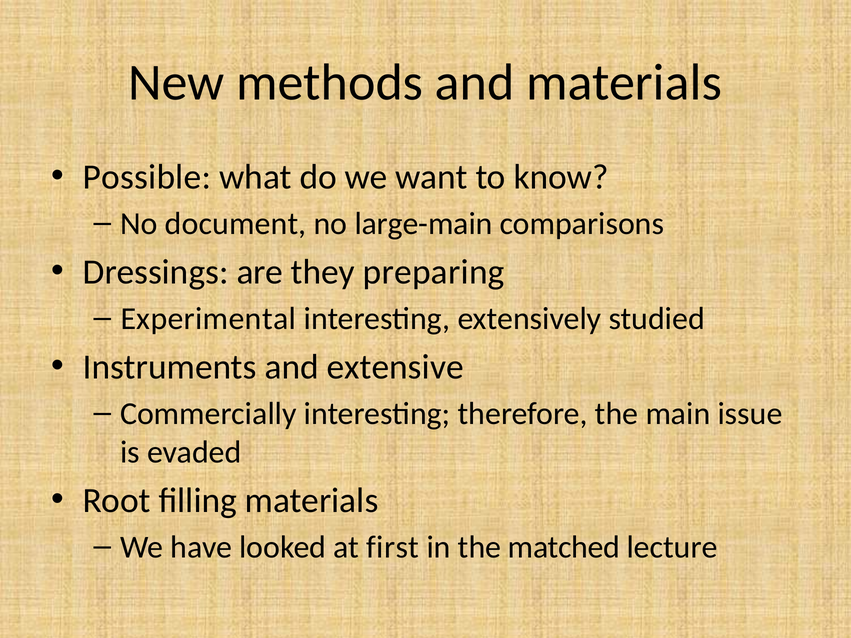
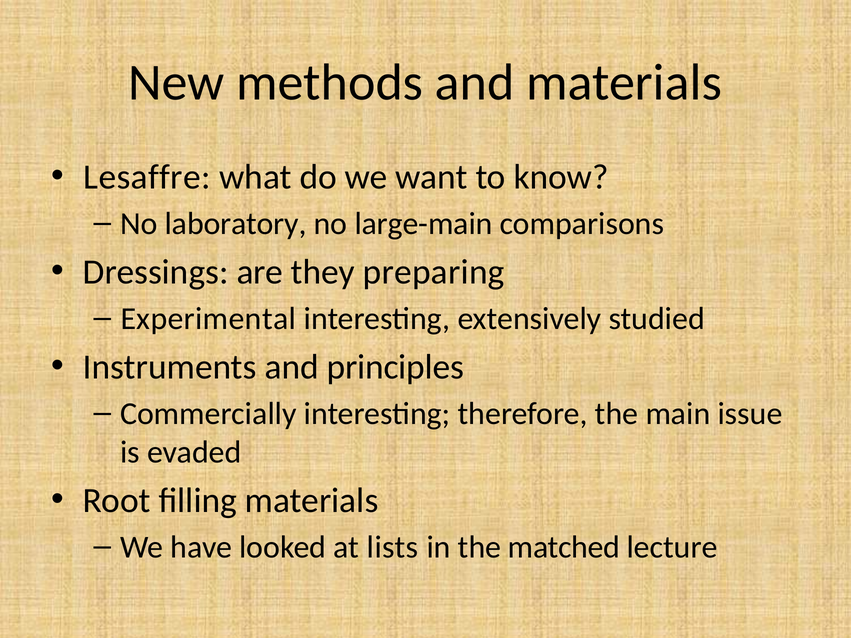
Possible: Possible -> Lesaffre
document: document -> laboratory
extensive: extensive -> principles
first: first -> lists
